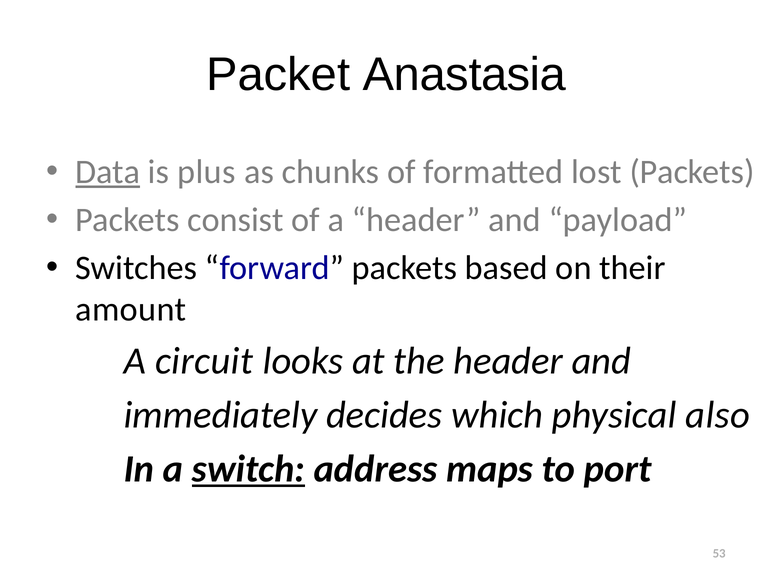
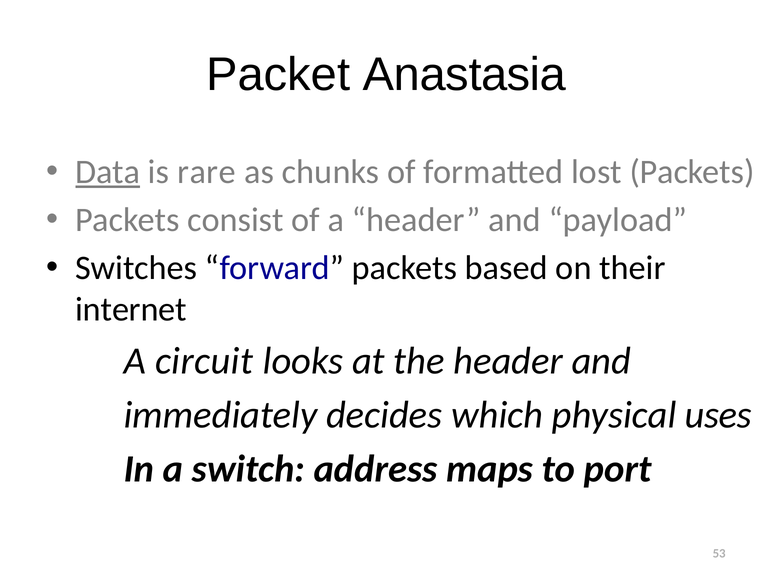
plus: plus -> rare
amount: amount -> internet
also: also -> uses
switch underline: present -> none
